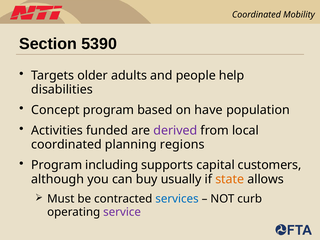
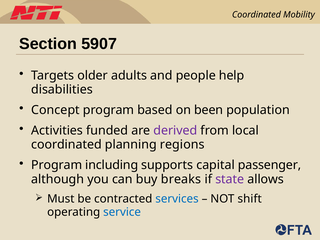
5390: 5390 -> 5907
have: have -> been
customers: customers -> passenger
usually: usually -> breaks
state colour: orange -> purple
curb: curb -> shift
service colour: purple -> blue
